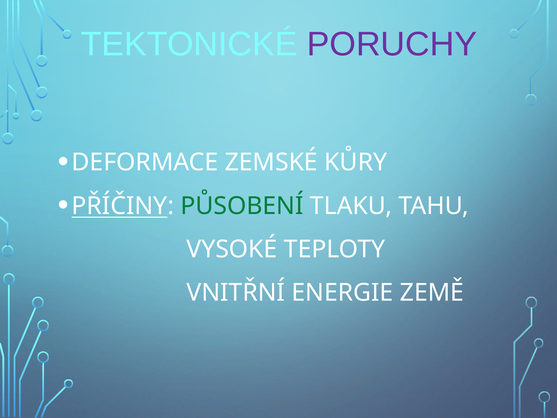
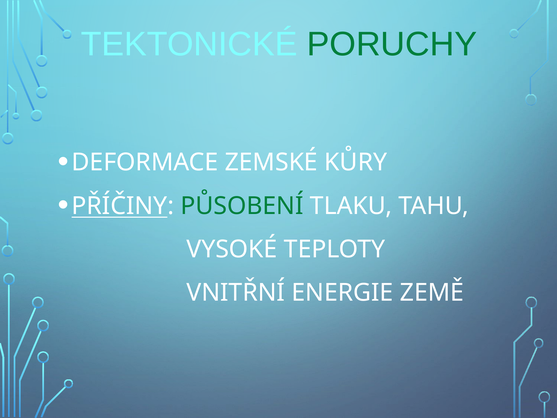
PORUCHY colour: purple -> green
